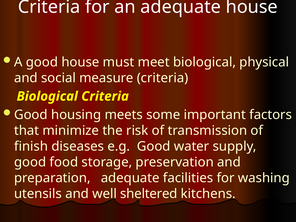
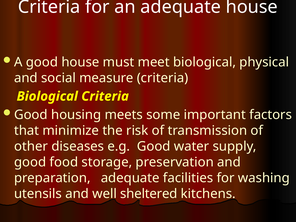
finish: finish -> other
